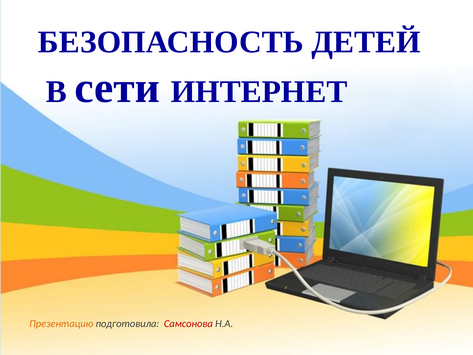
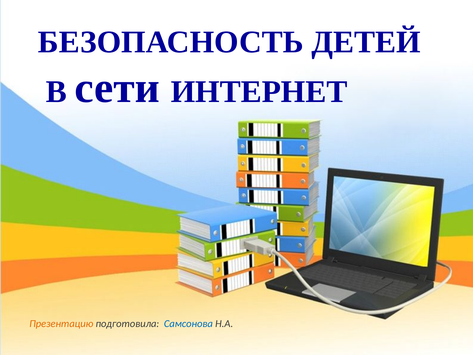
Самсонова colour: red -> blue
